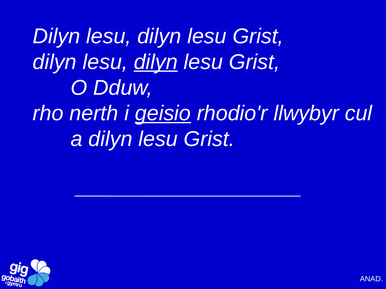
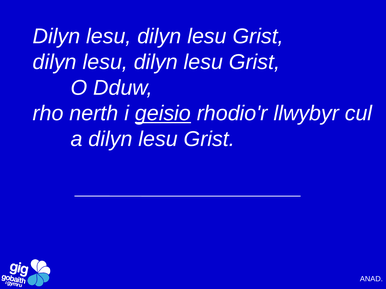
dilyn at (156, 62) underline: present -> none
